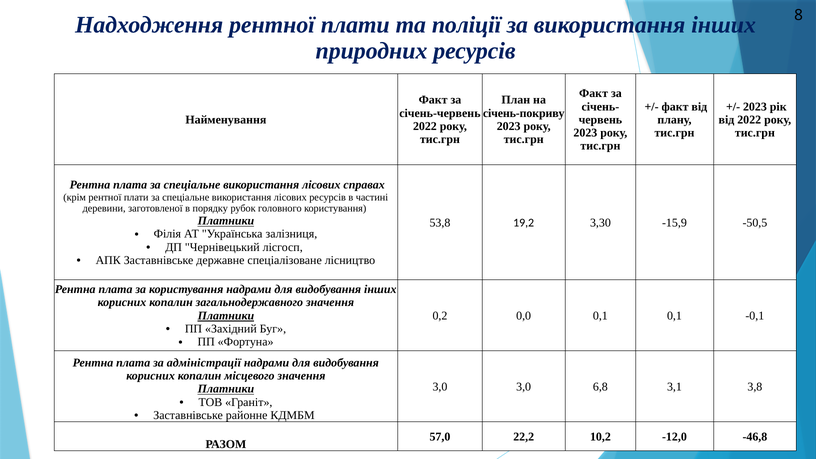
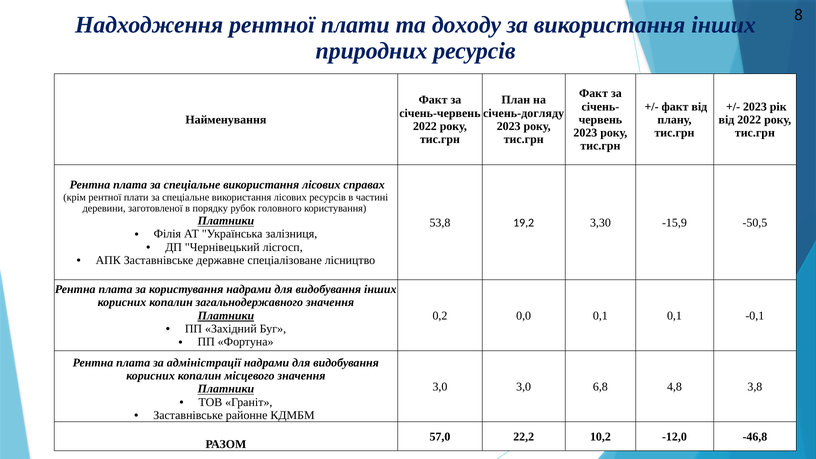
поліції: поліції -> доходу
січень-покриву: січень-покриву -> січень-догляду
3,1: 3,1 -> 4,8
